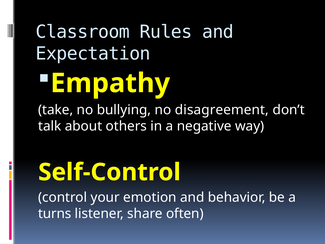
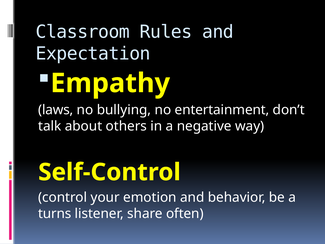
take: take -> laws
disagreement: disagreement -> entertainment
